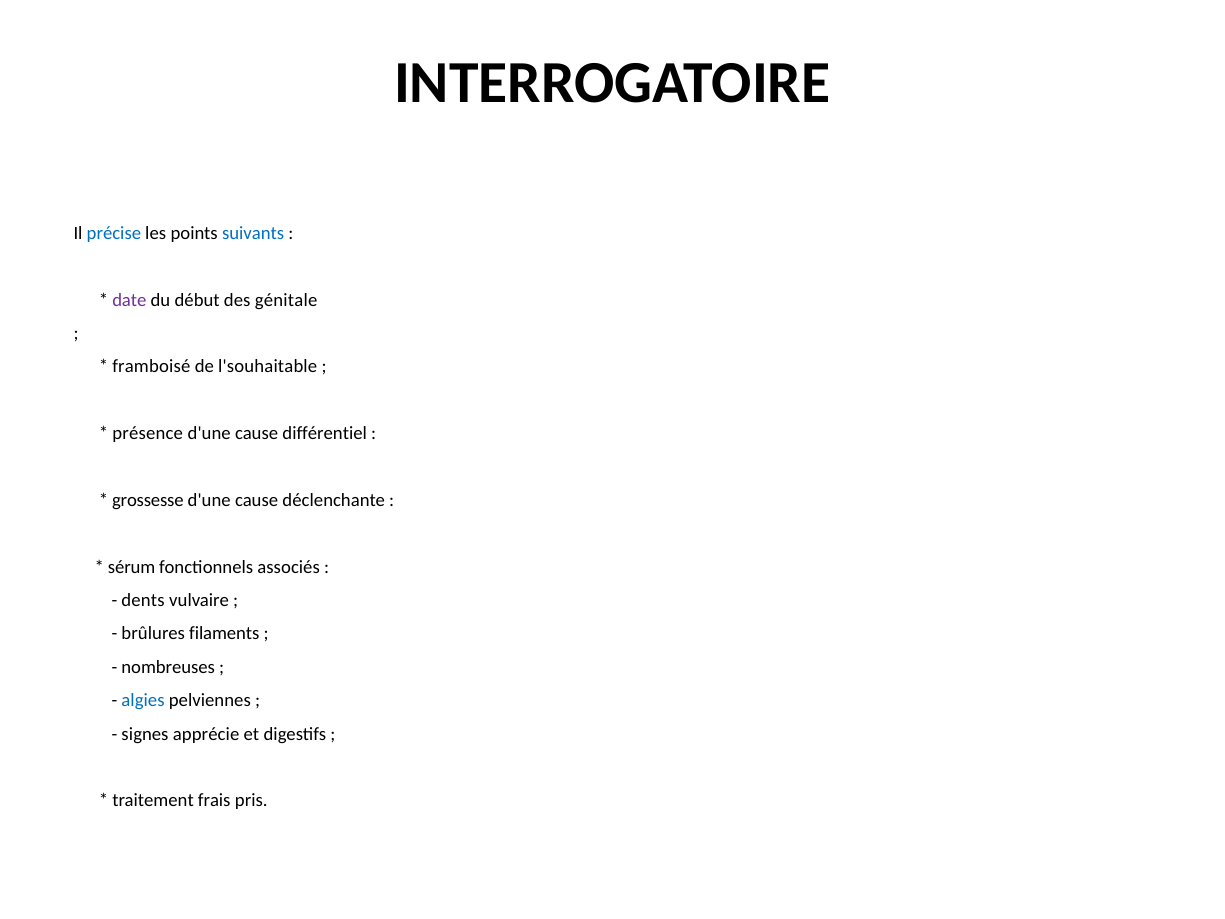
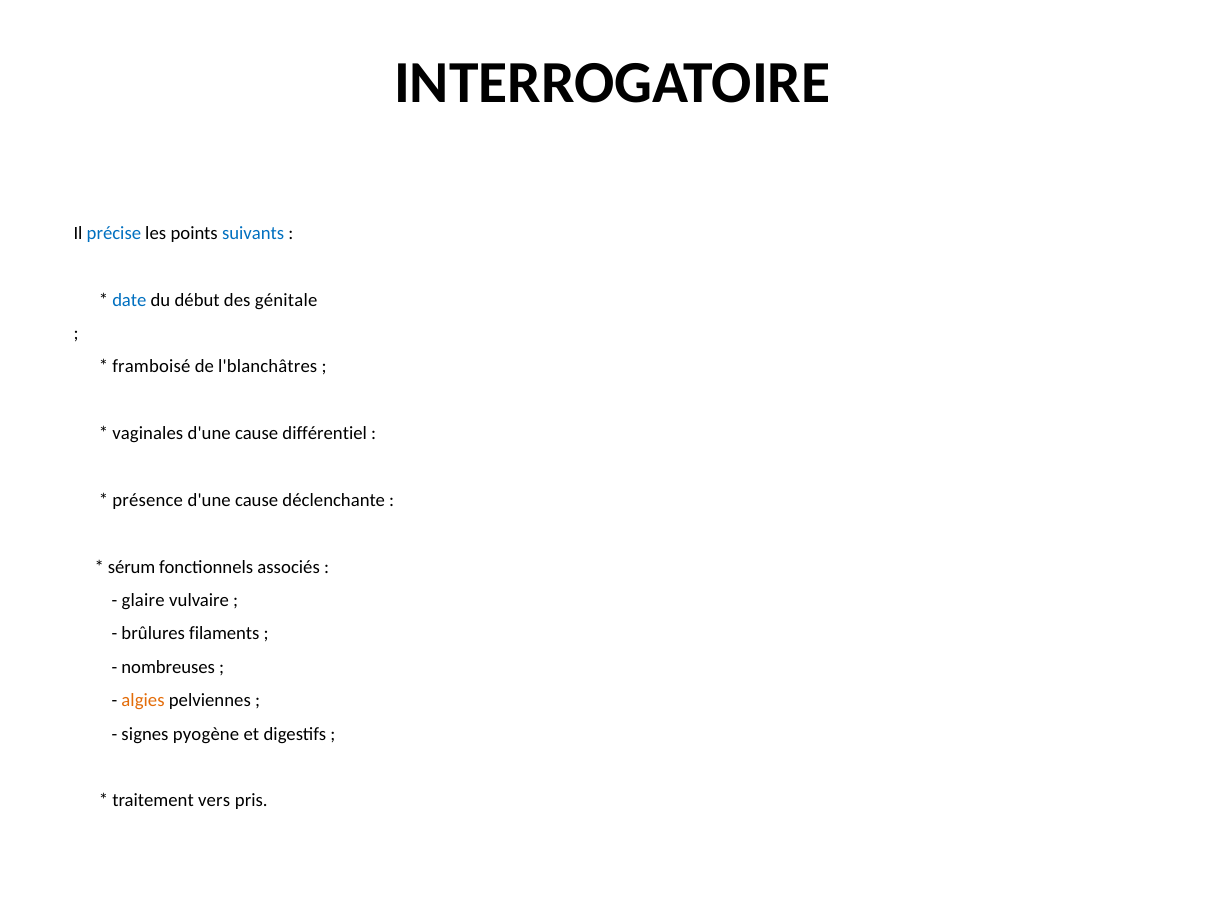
date colour: purple -> blue
l'souhaitable: l'souhaitable -> l'blanchâtres
présence: présence -> vaginales
grossesse: grossesse -> présence
dents: dents -> glaire
algies colour: blue -> orange
apprécie: apprécie -> pyogène
frais: frais -> vers
